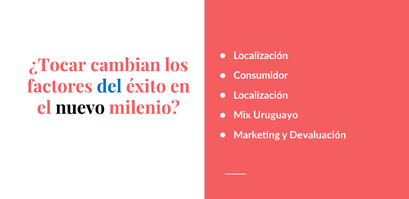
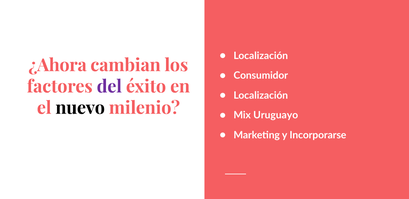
¿Tocar: ¿Tocar -> ¿Ahora
del colour: blue -> purple
Devaluación: Devaluación -> Incorporarse
